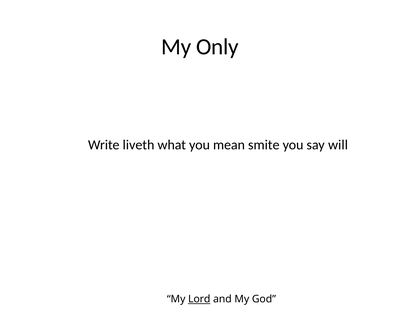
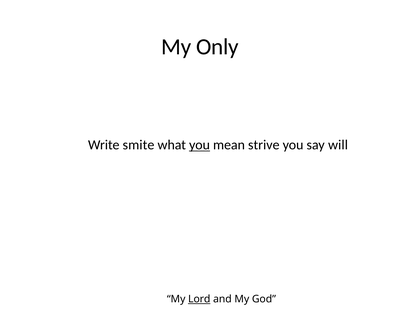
liveth: liveth -> smite
you at (200, 145) underline: none -> present
smite: smite -> strive
